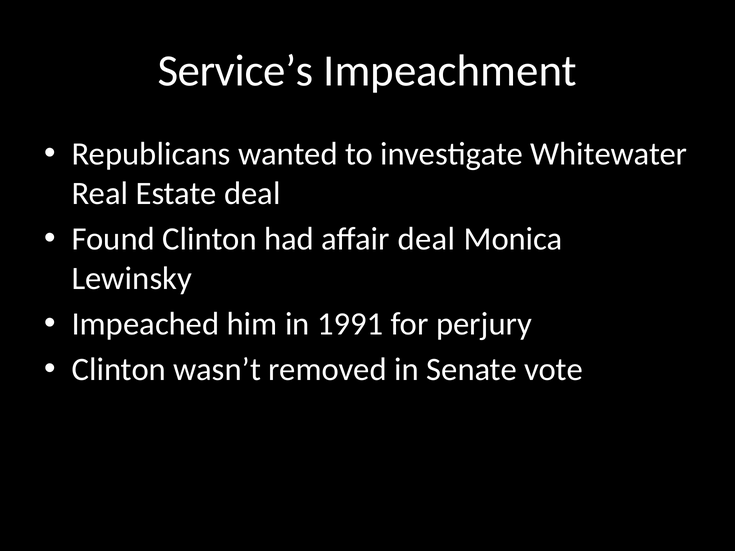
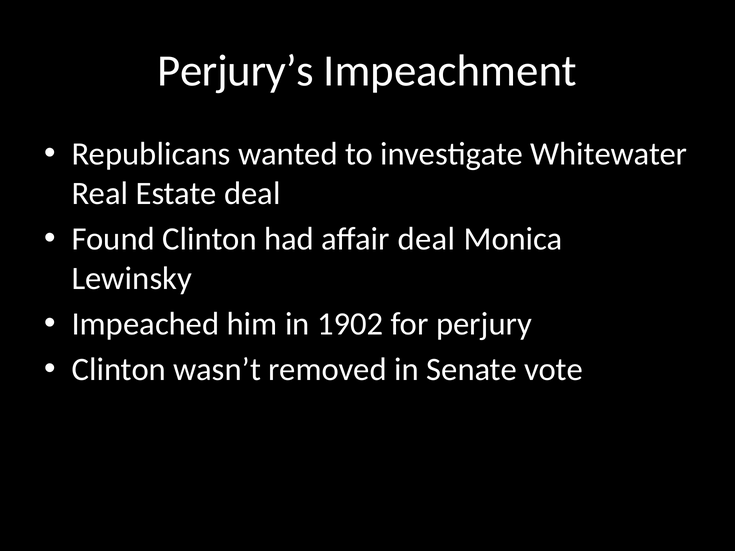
Service’s: Service’s -> Perjury’s
1991: 1991 -> 1902
